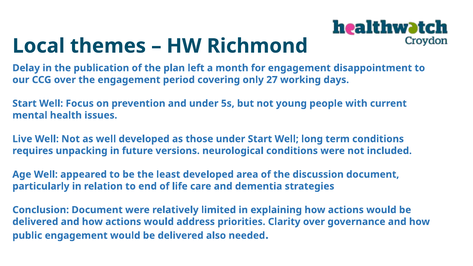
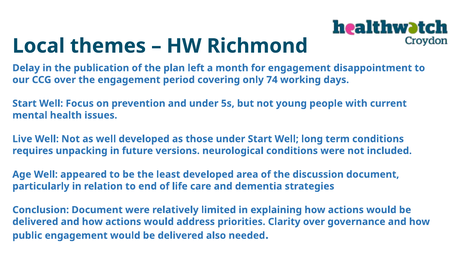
27: 27 -> 74
